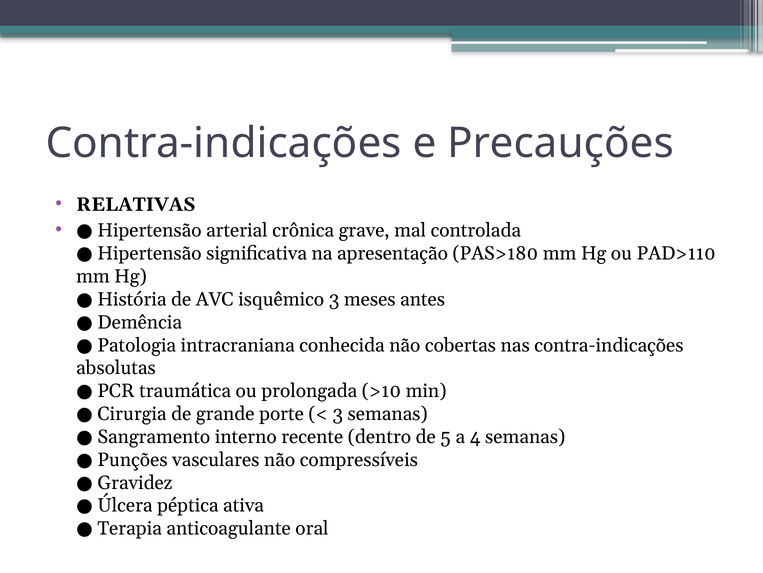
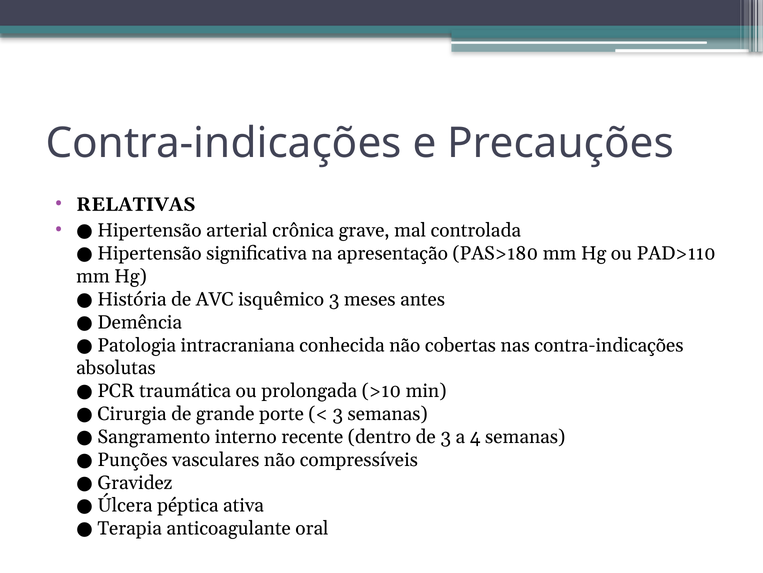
de 5: 5 -> 3
